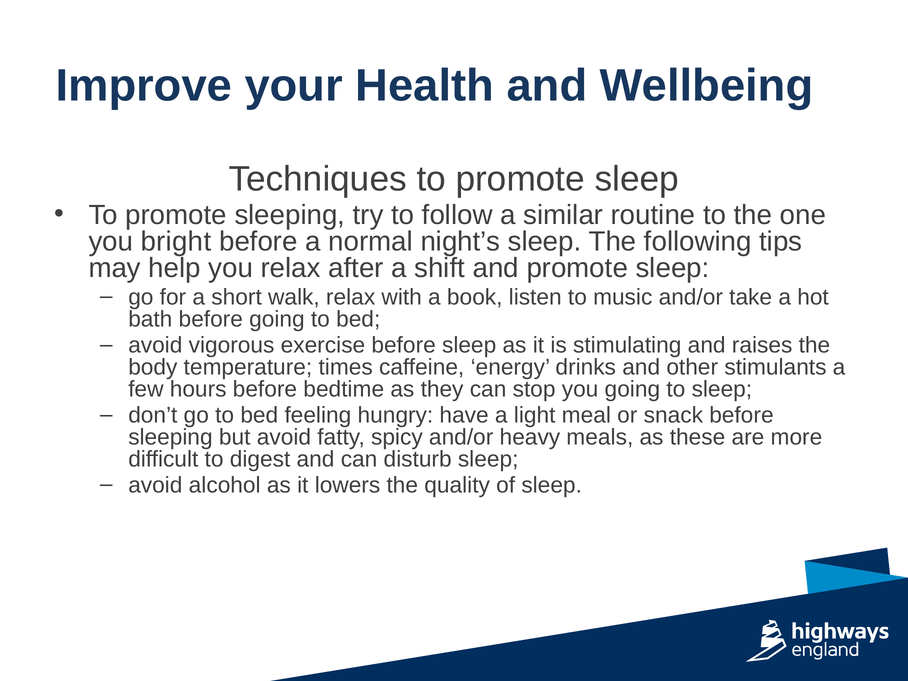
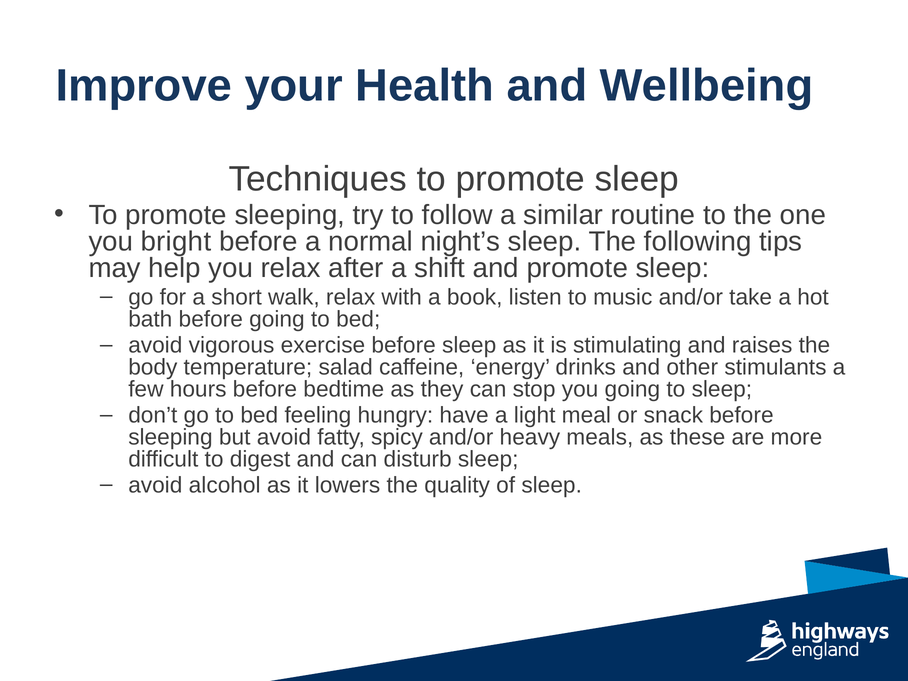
times: times -> salad
